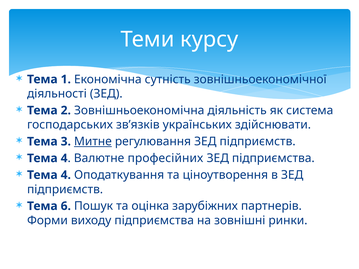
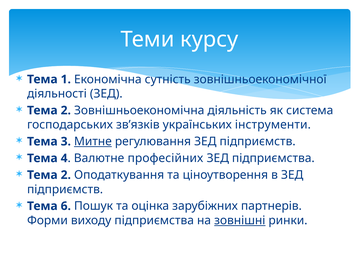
здійснювати: здійснювати -> інструменти
4 at (66, 175): 4 -> 2
зовнішні underline: none -> present
